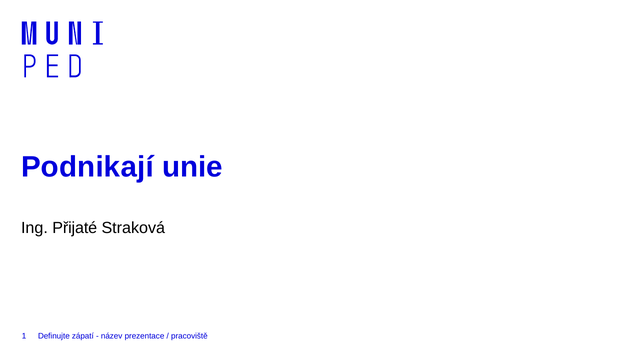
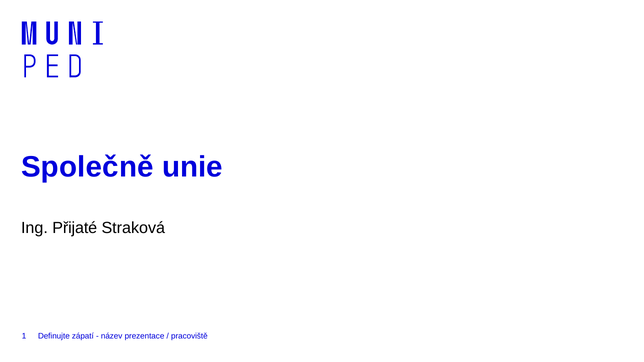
Podnikají: Podnikají -> Společně
